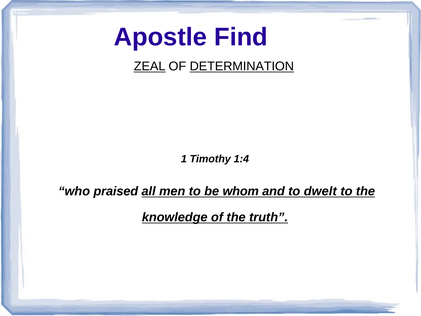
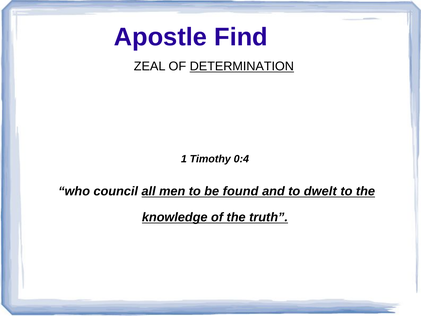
ZEAL underline: present -> none
1:4: 1:4 -> 0:4
praised: praised -> council
whom: whom -> found
